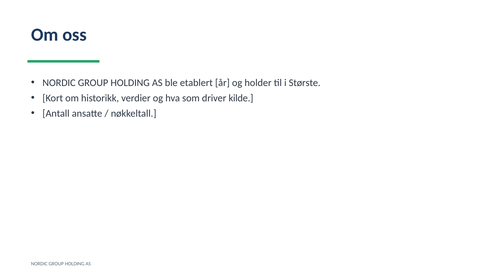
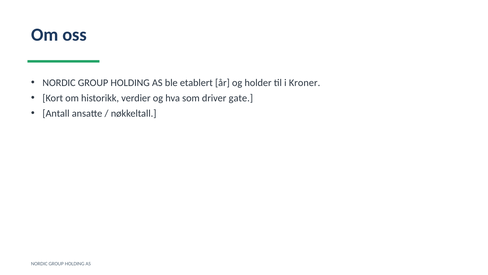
Største: Største -> Kroner
kilde: kilde -> gate
